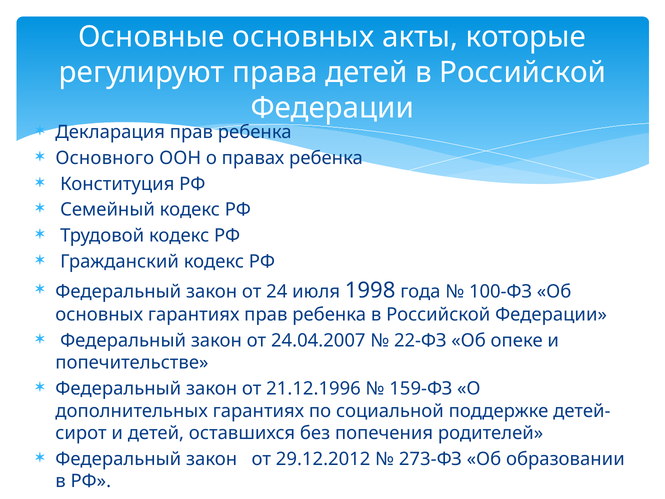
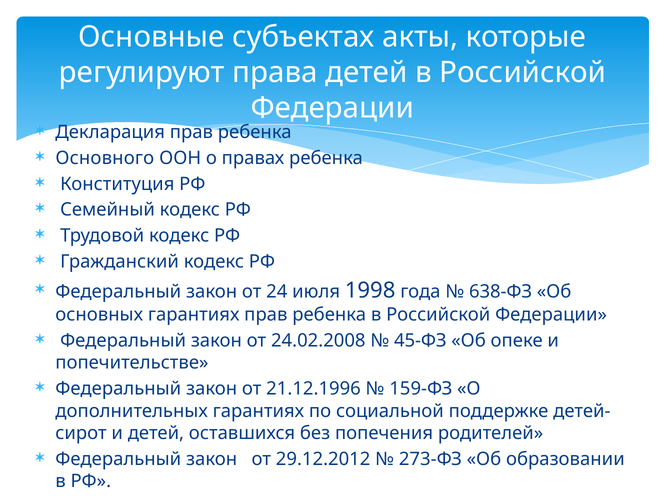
Основные основных: основных -> субъектах
100-ФЗ: 100-ФЗ -> 638-ФЗ
24.04.2007: 24.04.2007 -> 24.02.2008
22-ФЗ: 22-ФЗ -> 45-ФЗ
